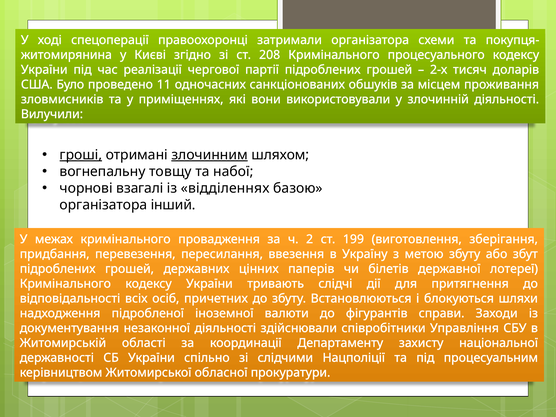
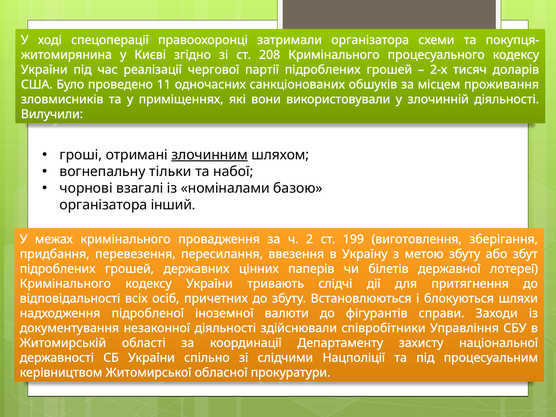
гроші underline: present -> none
товщу: товщу -> тільки
відділеннях: відділеннях -> номіналами
